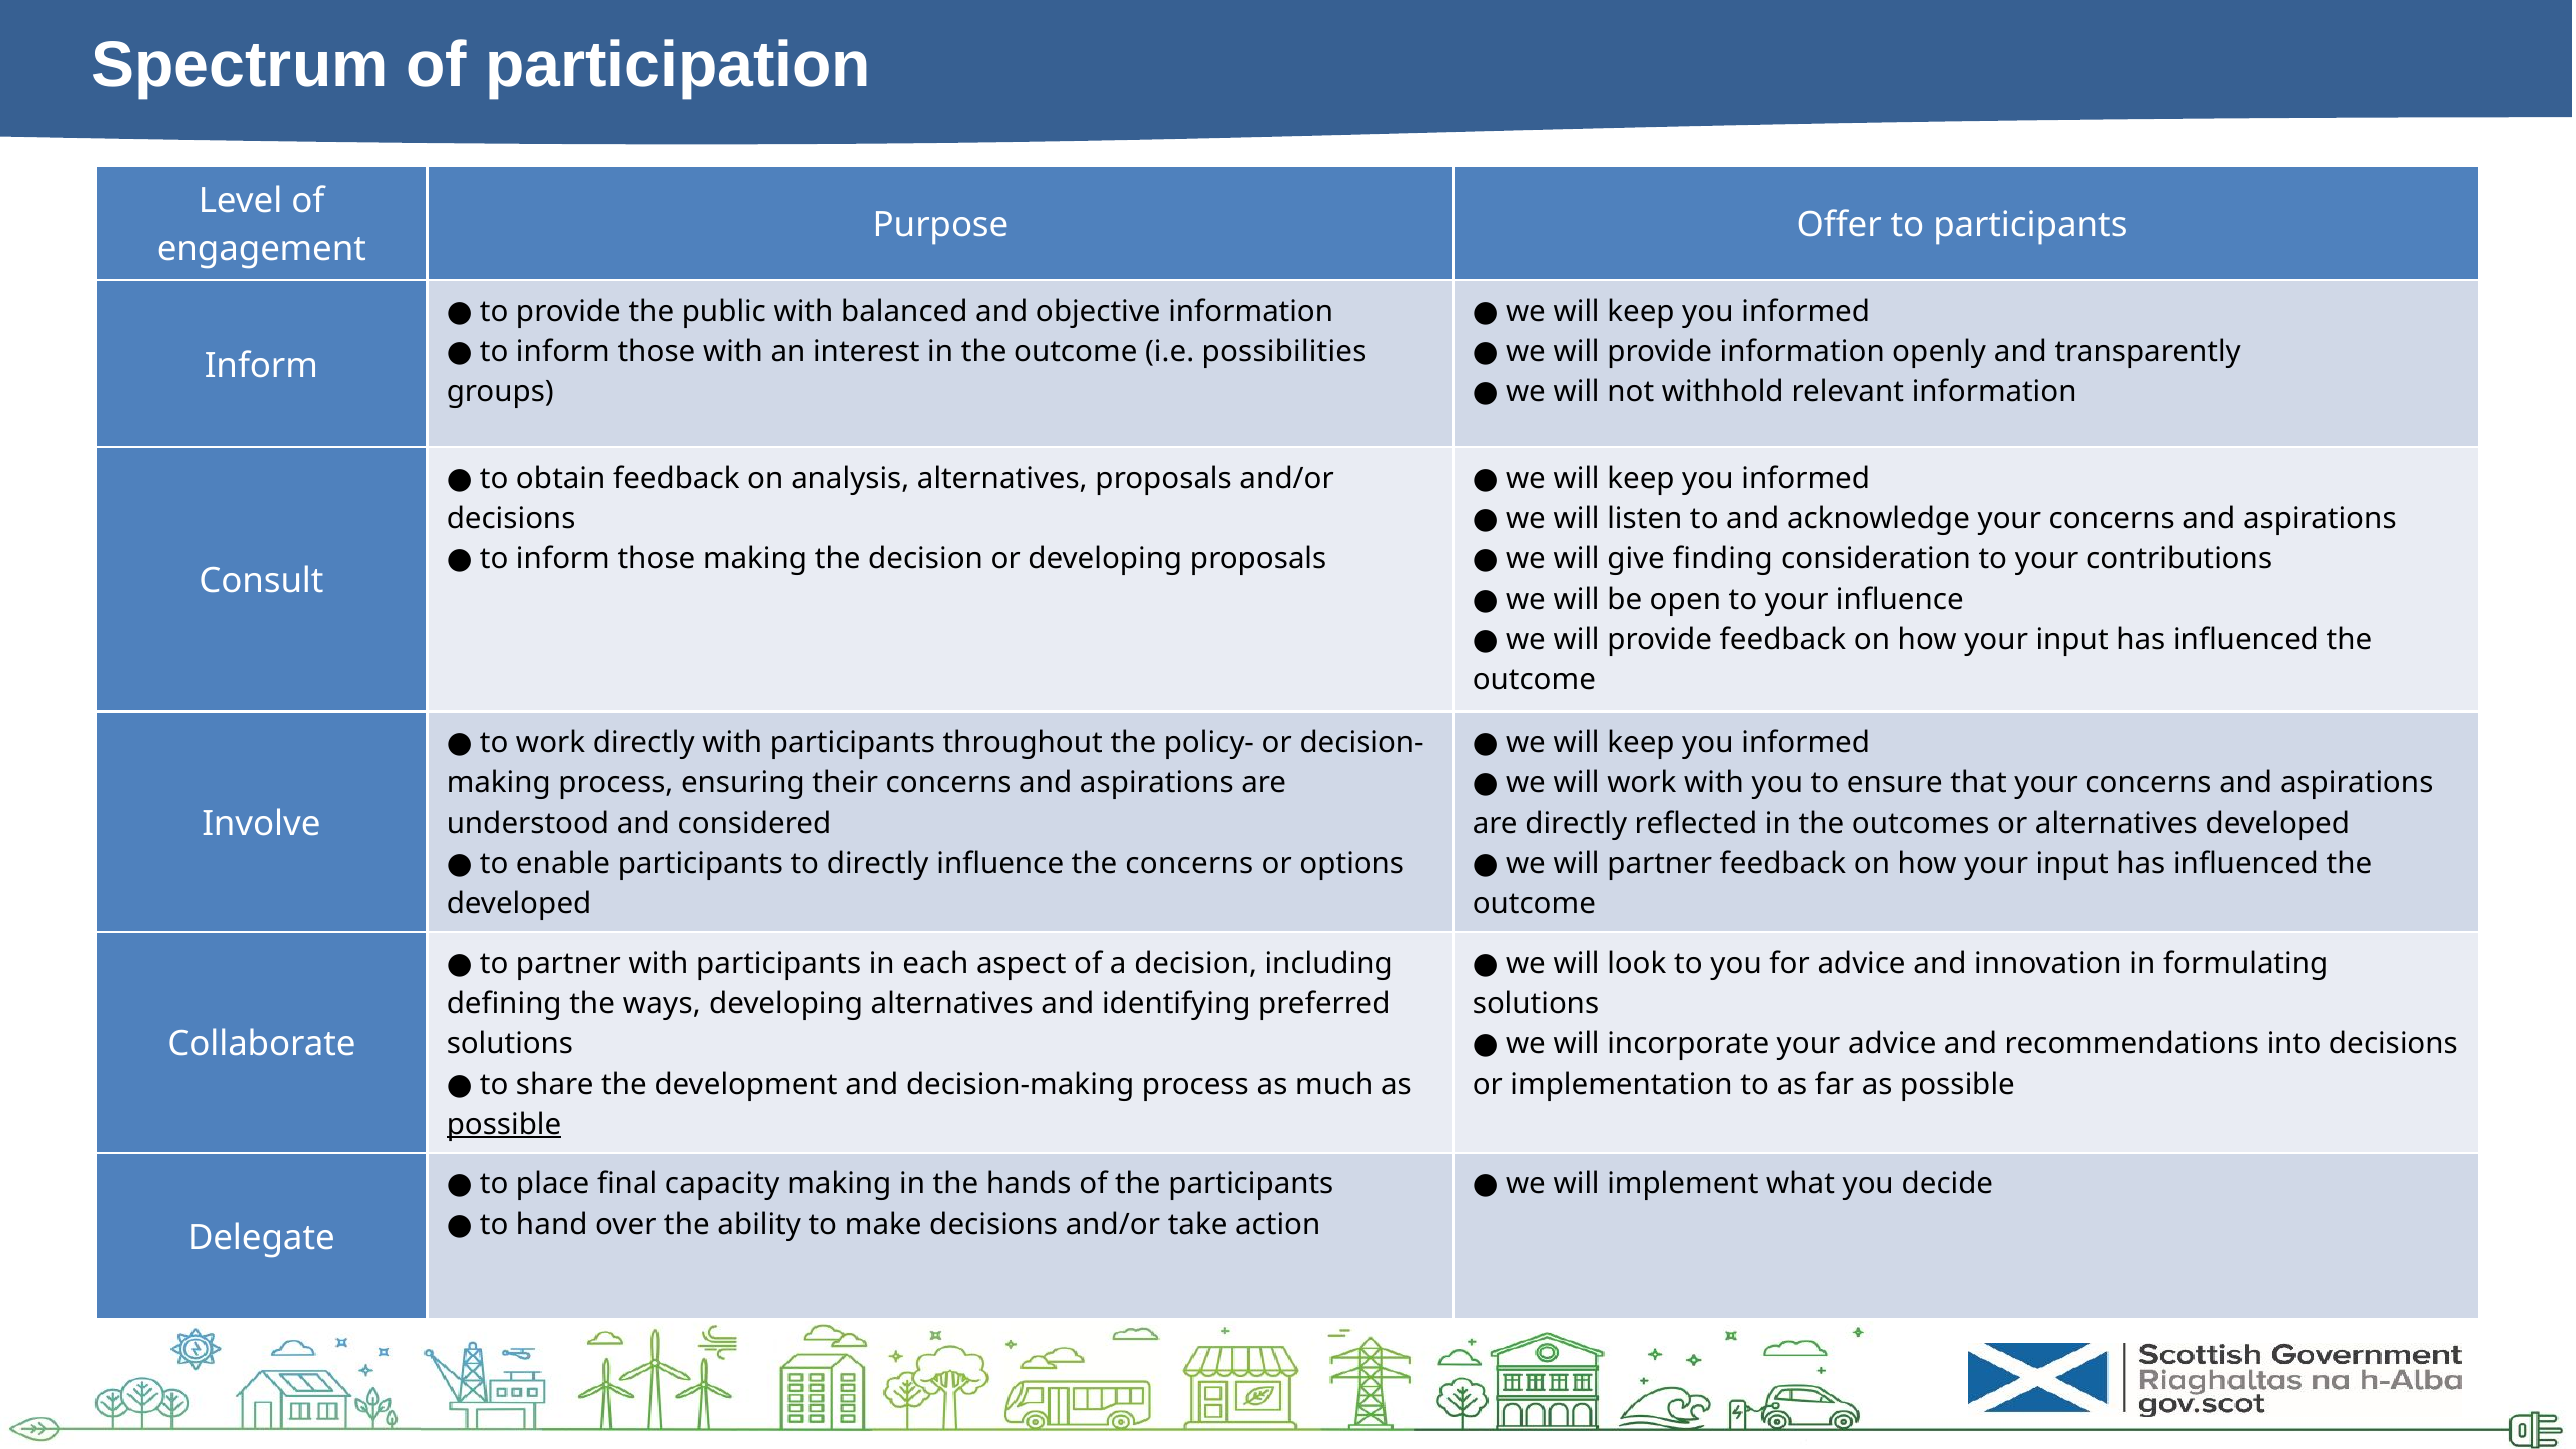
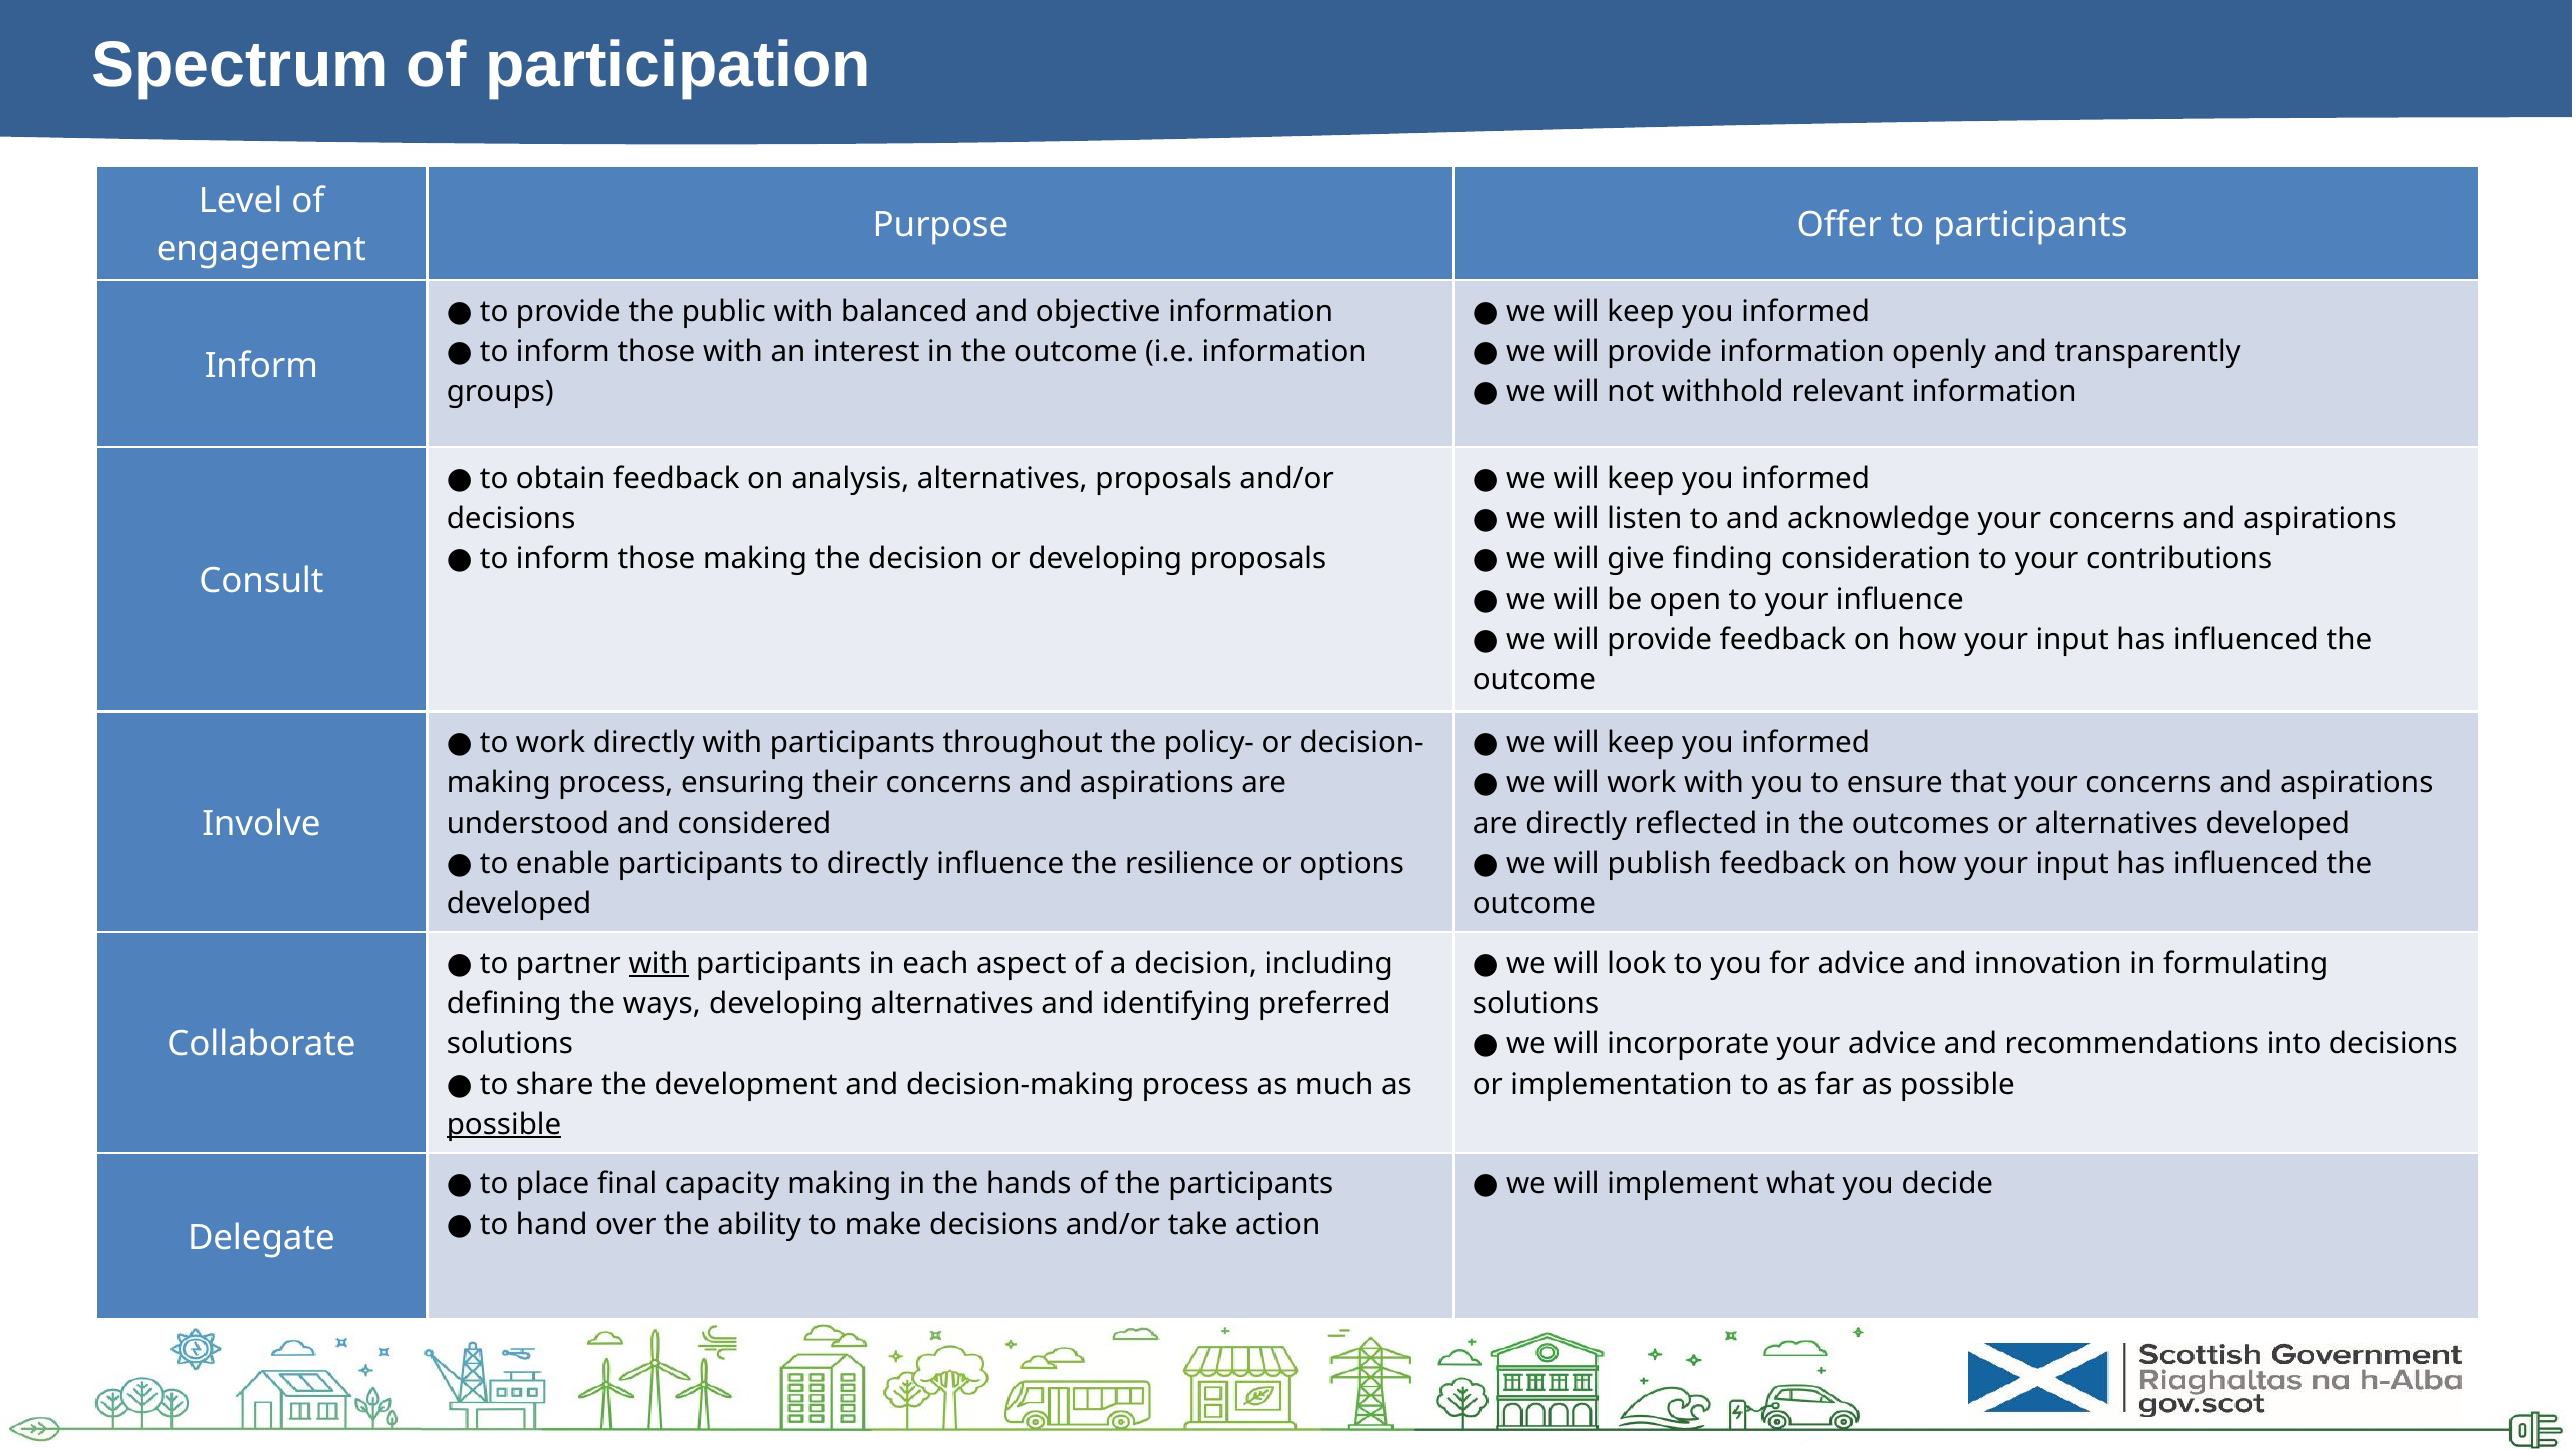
i.e possibilities: possibilities -> information
the concerns: concerns -> resilience
will partner: partner -> publish
with at (659, 964) underline: none -> present
